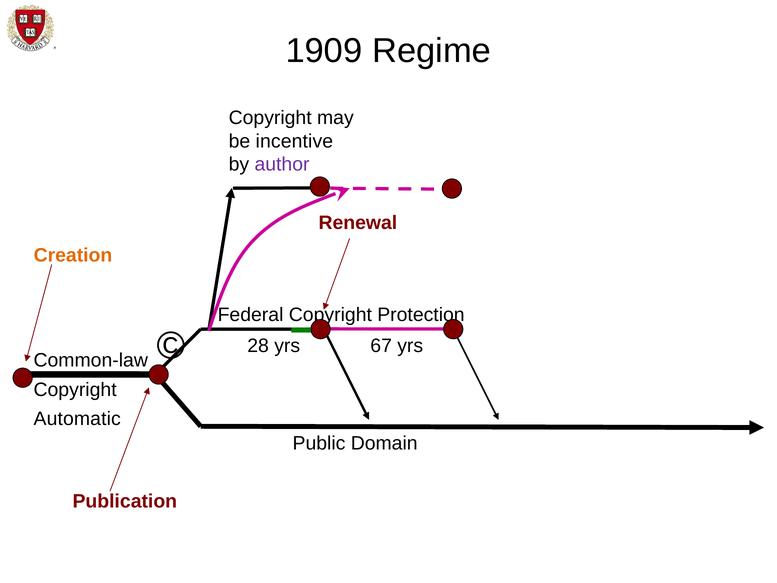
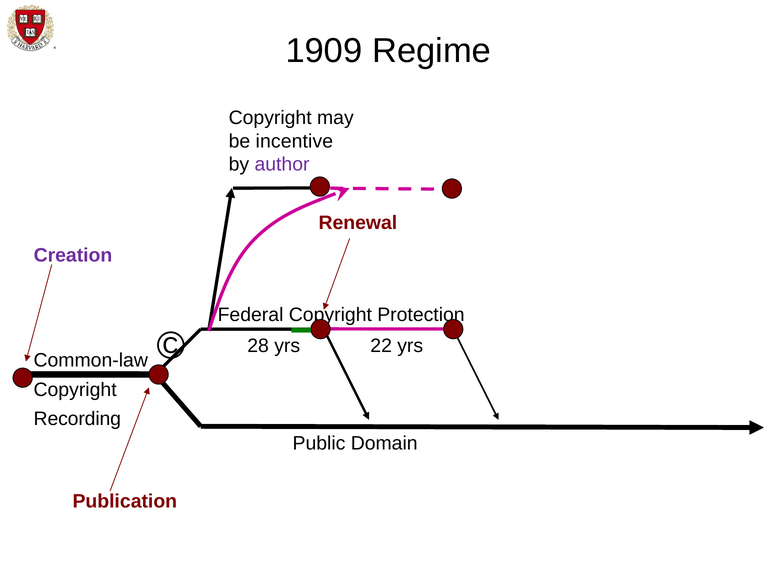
Creation colour: orange -> purple
67: 67 -> 22
Automatic: Automatic -> Recording
